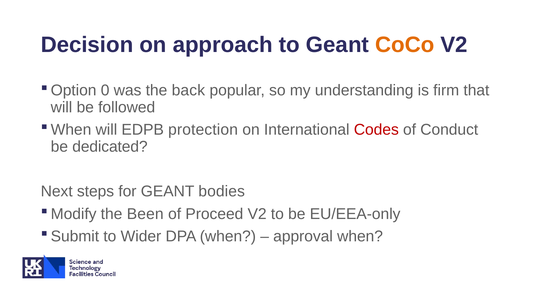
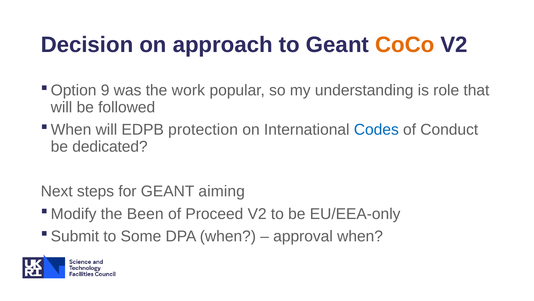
0: 0 -> 9
back: back -> work
firm: firm -> role
Codes colour: red -> blue
bodies: bodies -> aiming
Wider: Wider -> Some
